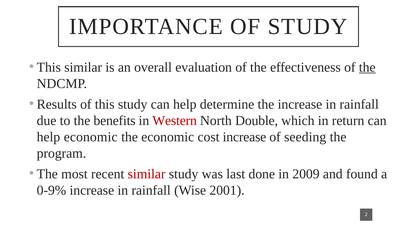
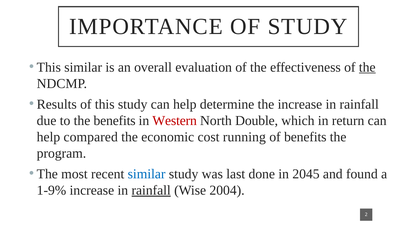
help economic: economic -> compared
cost increase: increase -> running
of seeding: seeding -> benefits
similar at (147, 173) colour: red -> blue
2009: 2009 -> 2045
0-9%: 0-9% -> 1-9%
rainfall at (151, 190) underline: none -> present
2001: 2001 -> 2004
